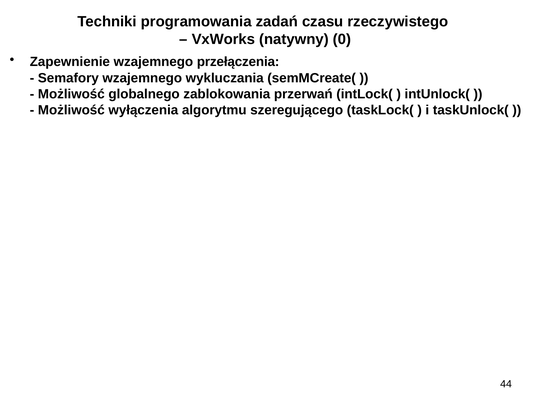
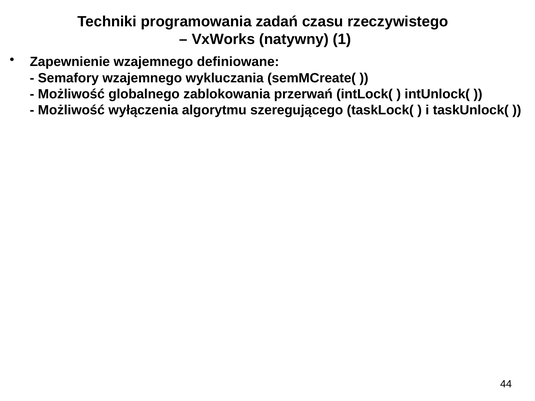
0: 0 -> 1
przełączenia: przełączenia -> definiowane
